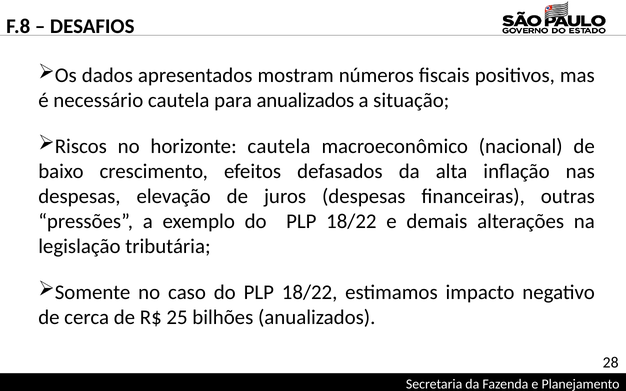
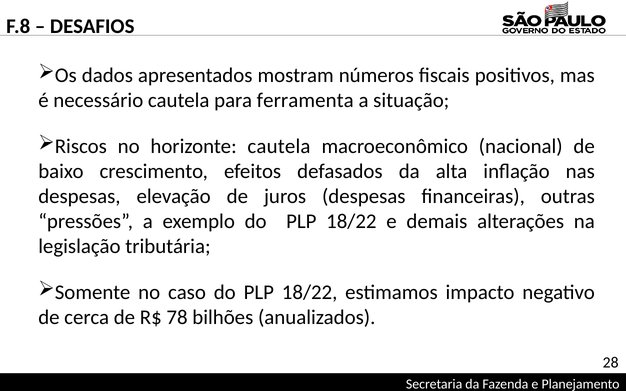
para anualizados: anualizados -> ferramenta
25: 25 -> 78
